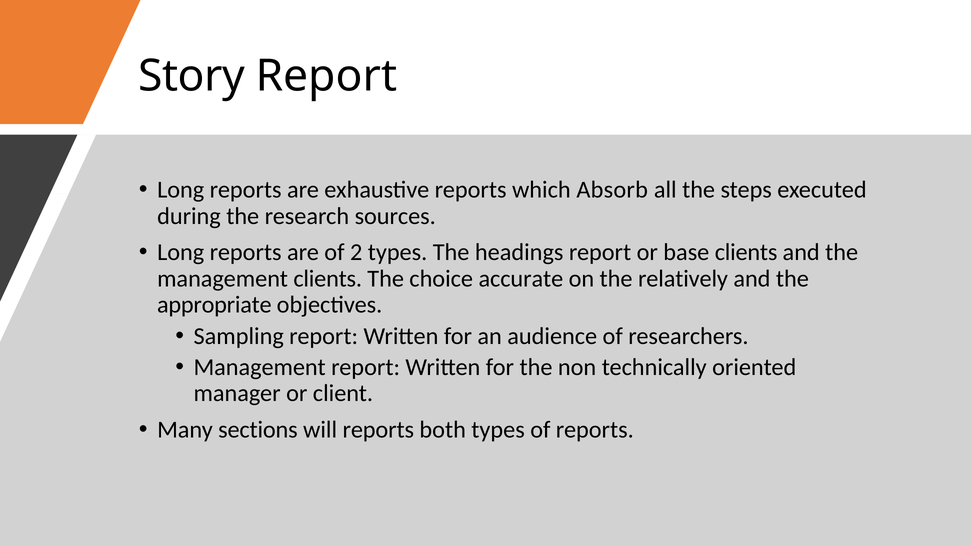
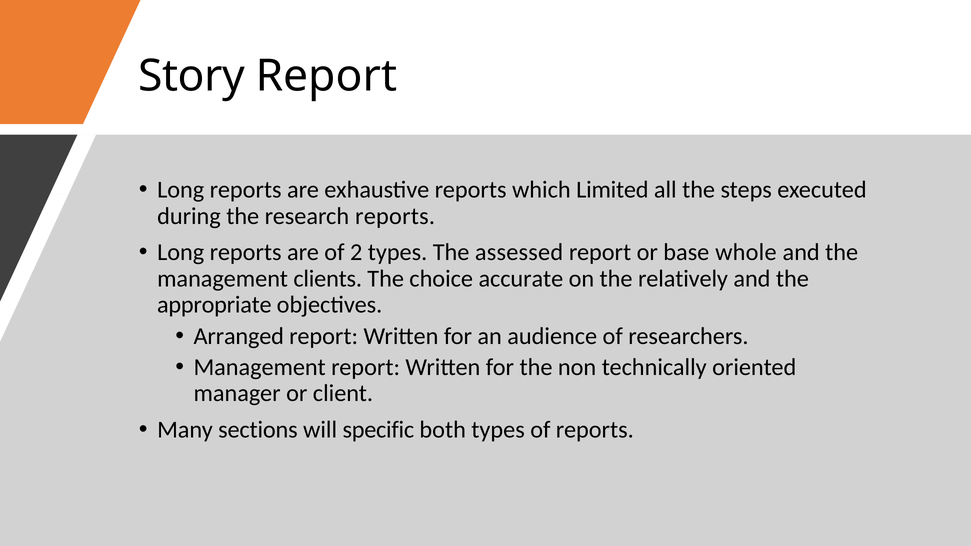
Absorb: Absorb -> Limited
research sources: sources -> reports
headings: headings -> assessed
base clients: clients -> whole
Sampling: Sampling -> Arranged
will reports: reports -> specific
